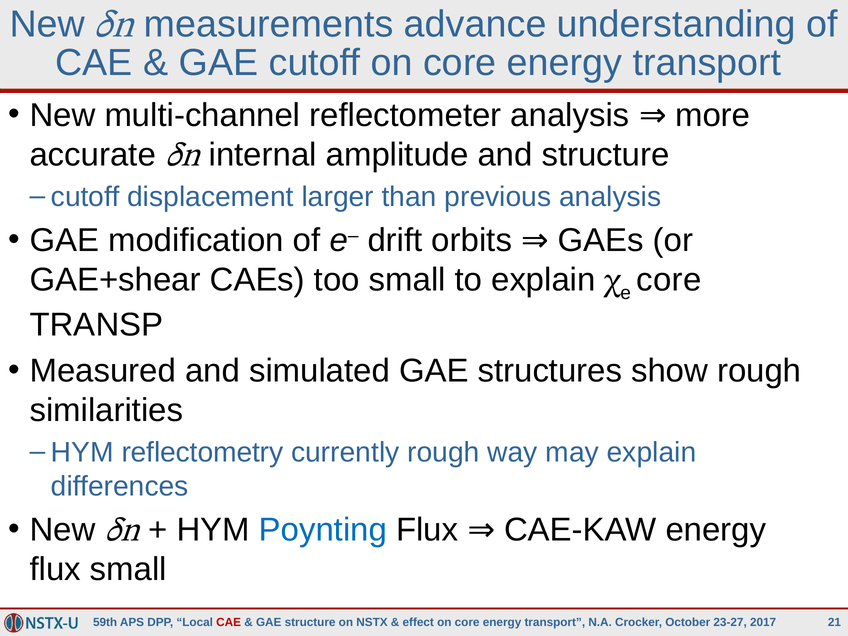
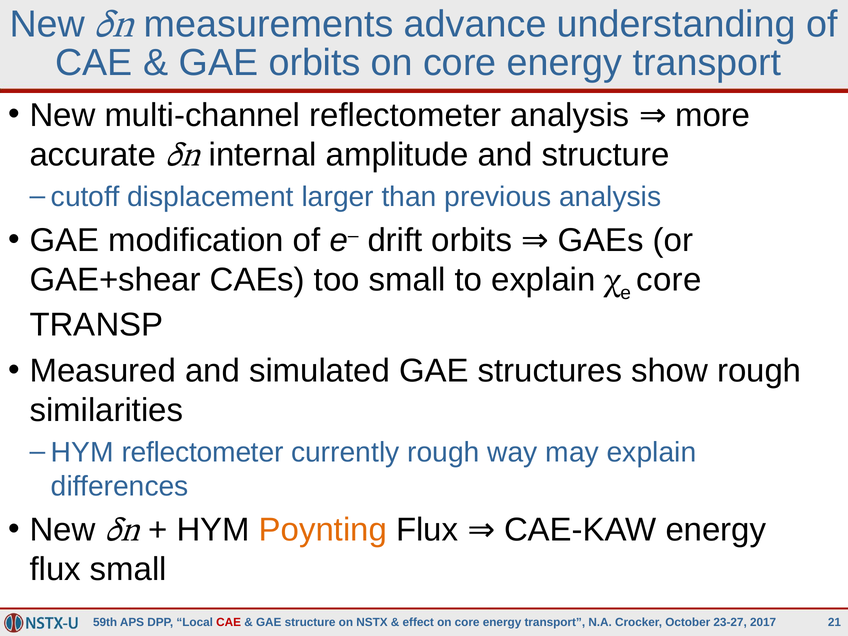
GAE cutoff: cutoff -> orbits
HYM reflectometry: reflectometry -> reflectometer
Poynting colour: blue -> orange
